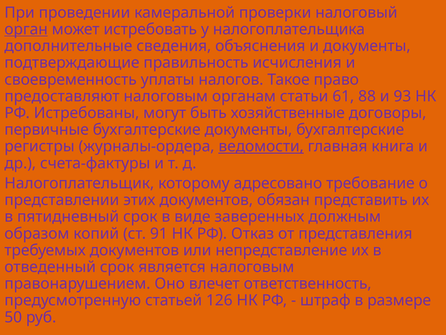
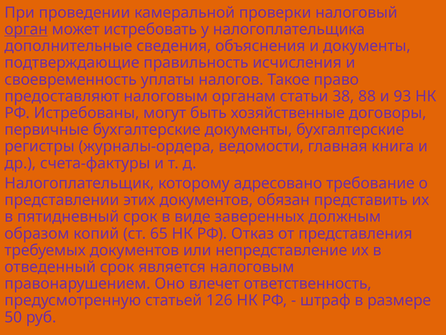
61: 61 -> 38
ведомости underline: present -> none
91: 91 -> 65
